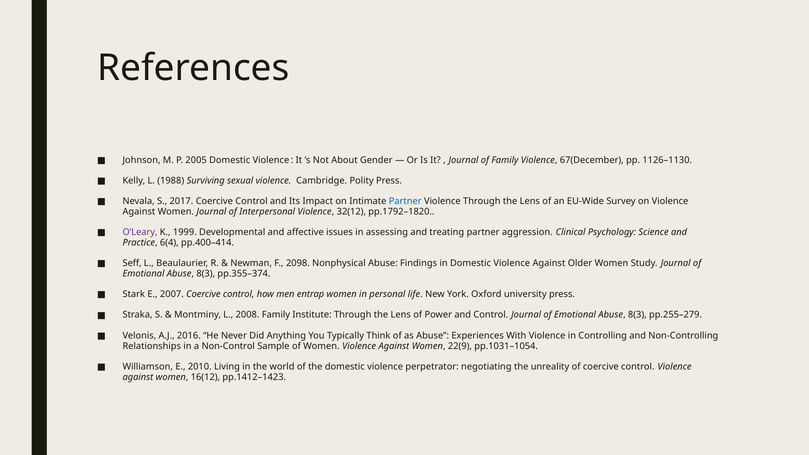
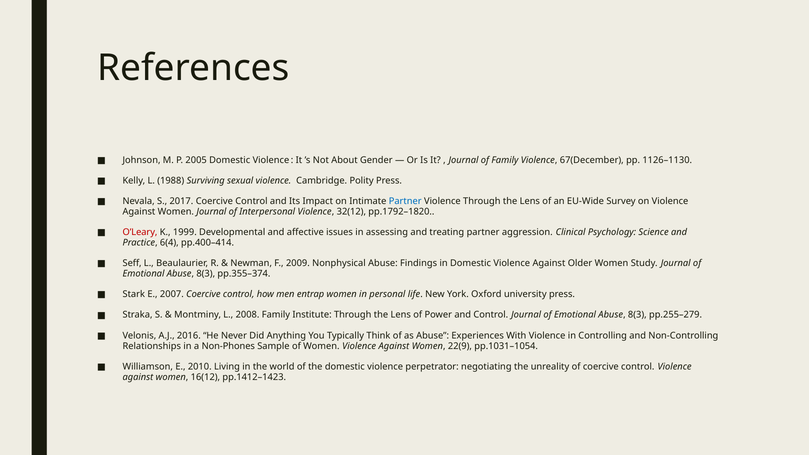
O’Leary colour: purple -> red
2098: 2098 -> 2009
Non-Control: Non-Control -> Non-Phones
